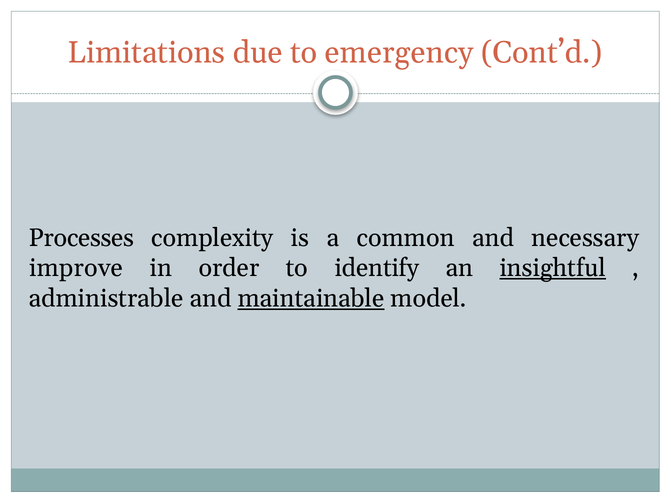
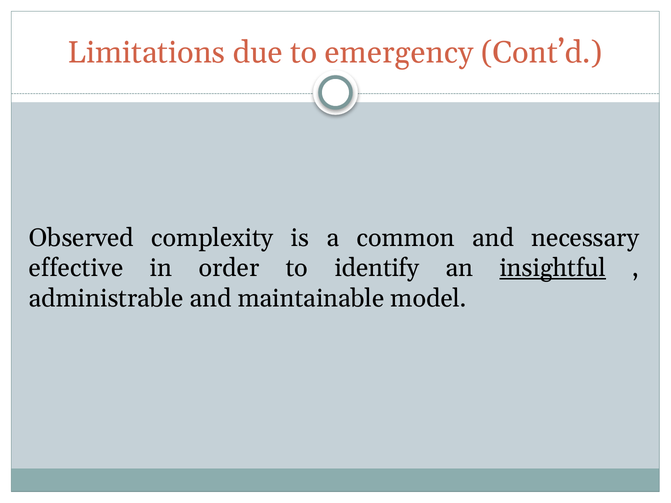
Processes: Processes -> Observed
improve: improve -> effective
maintainable underline: present -> none
